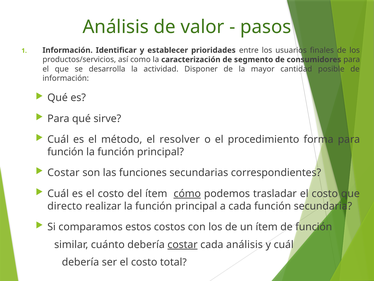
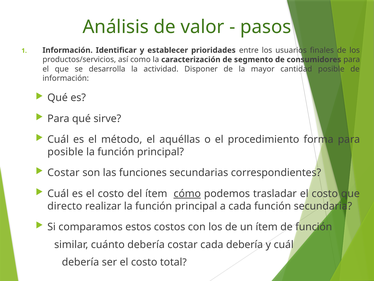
resolver: resolver -> aquéllas
función at (65, 152): función -> posible
costar at (183, 244) underline: present -> none
cada análisis: análisis -> debería
